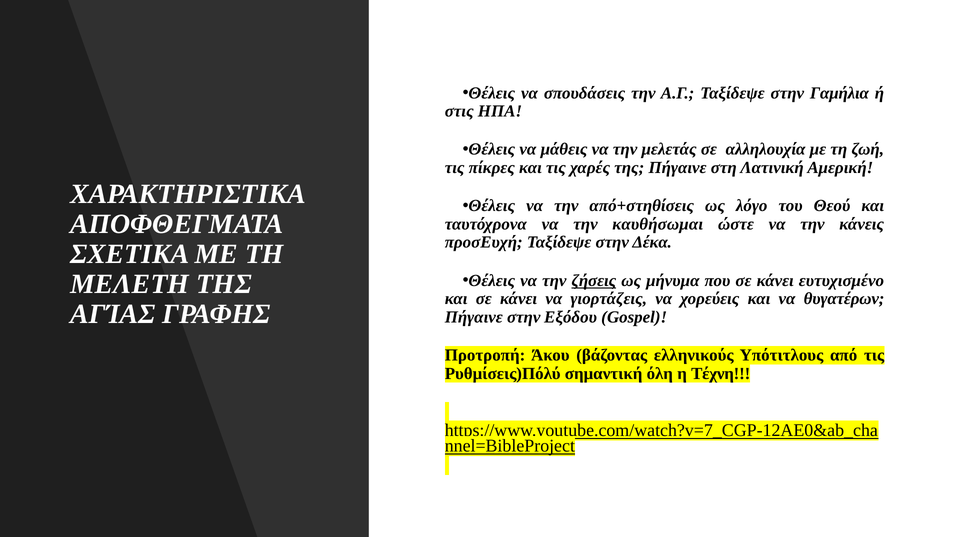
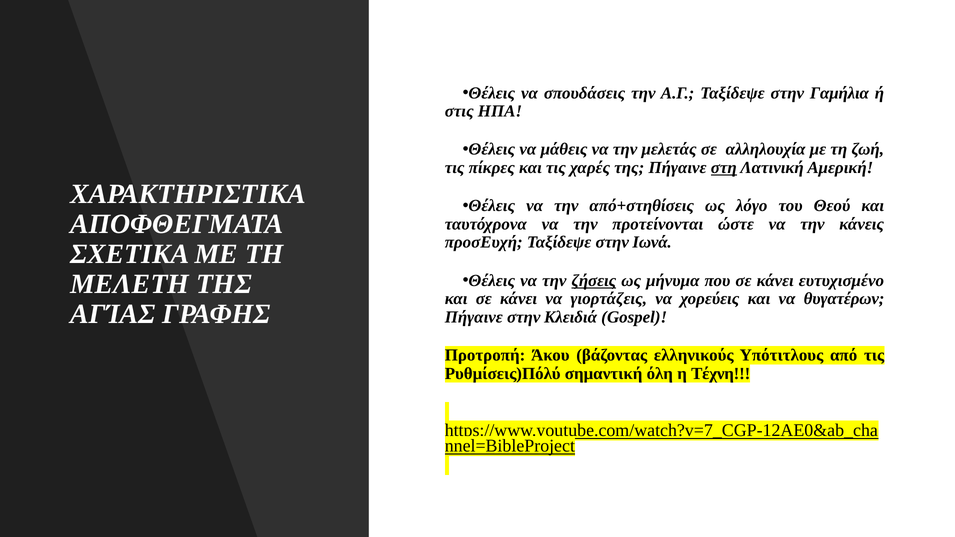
στη underline: none -> present
καυθήσωμαι: καυθήσωμαι -> προτείνονται
Δέκα: Δέκα -> Ιωνά
Εξόδου: Εξόδου -> Κλειδιά
